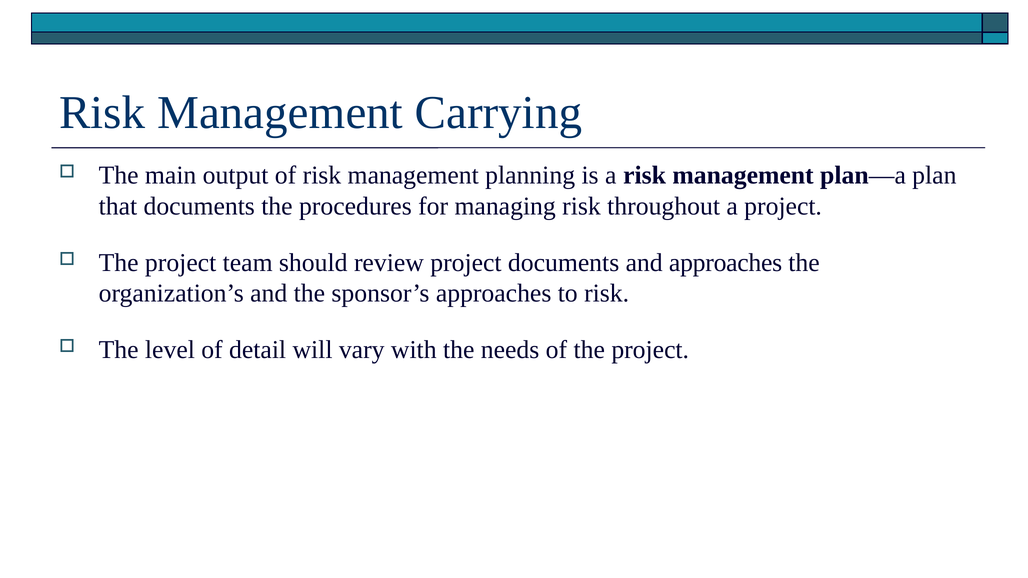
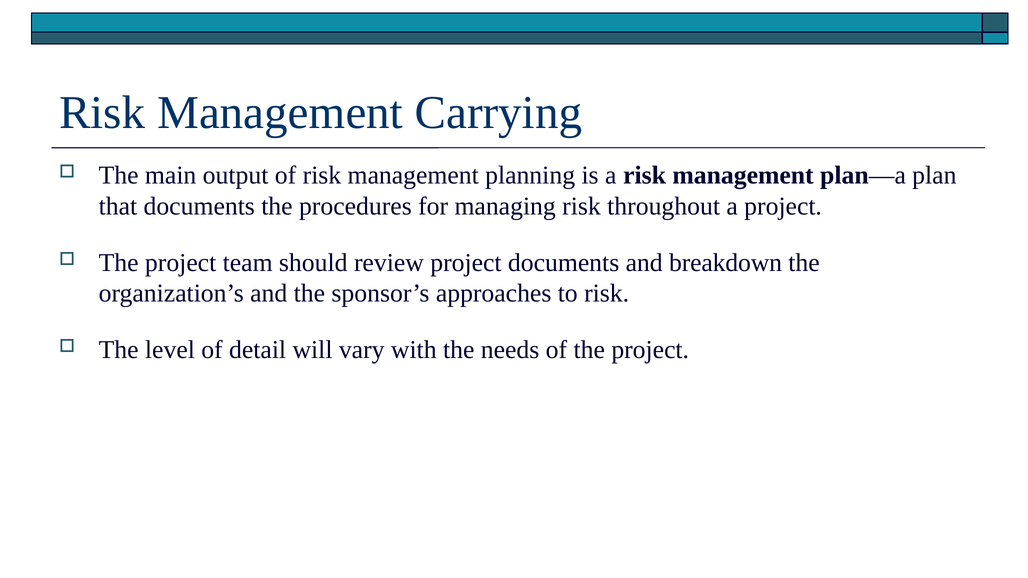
and approaches: approaches -> breakdown
